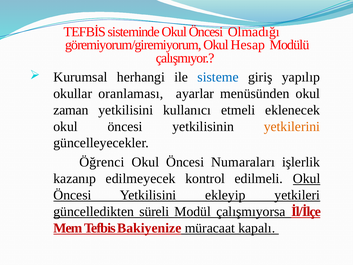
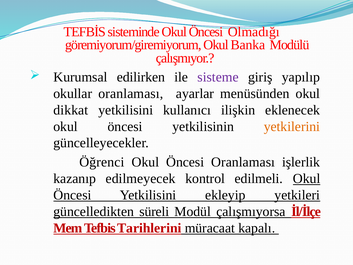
Hesap: Hesap -> Banka
herhangi: herhangi -> edilirken
sisteme colour: blue -> purple
zaman: zaman -> dikkat
etmeli: etmeli -> ilişkin
Öncesi Numaraları: Numaraları -> Oranlaması
Bakiyenize: Bakiyenize -> Tarihlerini
